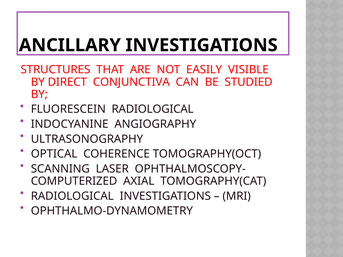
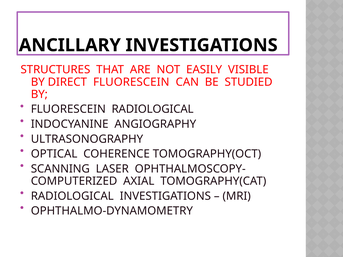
DIRECT CONJUNCTIVA: CONJUNCTIVA -> FLUORESCEIN
